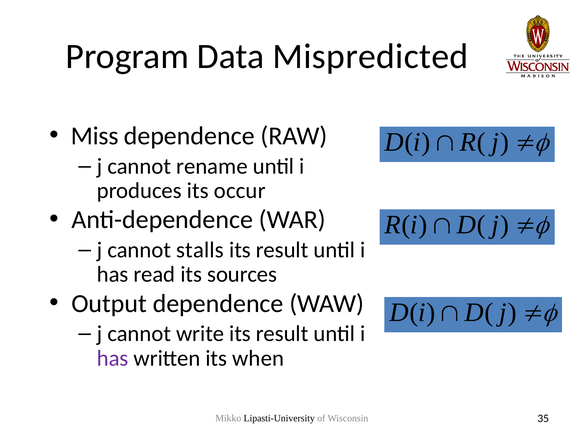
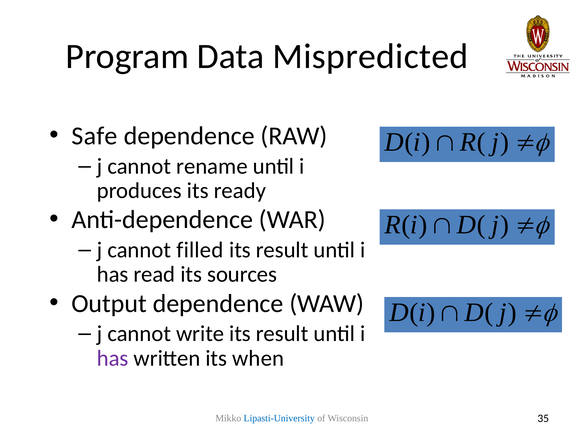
Miss: Miss -> Safe
occur: occur -> ready
stalls: stalls -> filled
Lipasti-University colour: black -> blue
